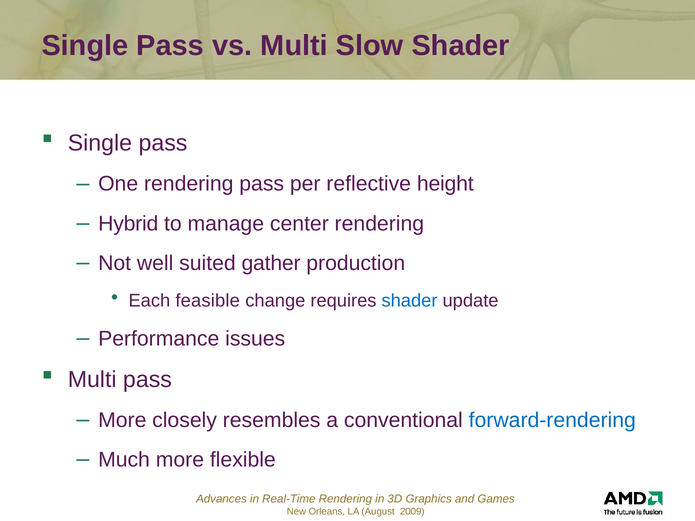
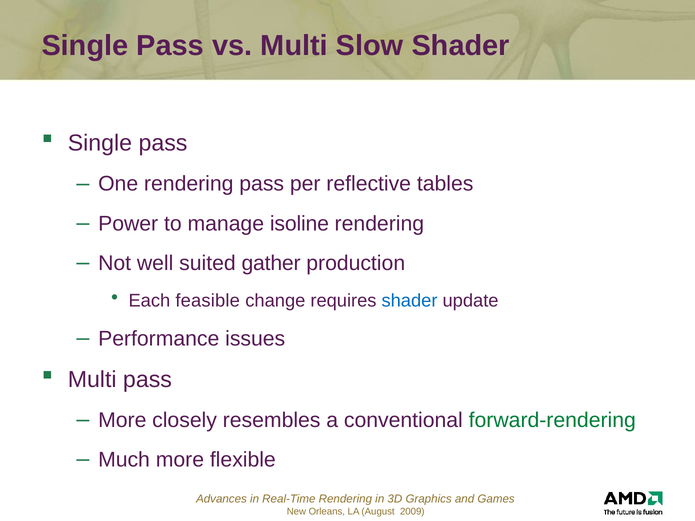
height: height -> tables
Hybrid: Hybrid -> Power
center: center -> isoline
forward-rendering colour: blue -> green
